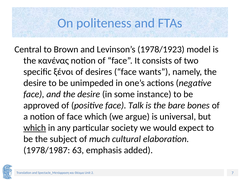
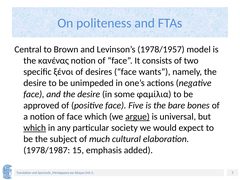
1978/1923: 1978/1923 -> 1978/1957
instance: instance -> φαμίλια
Talk: Talk -> Five
argue underline: none -> present
63: 63 -> 15
